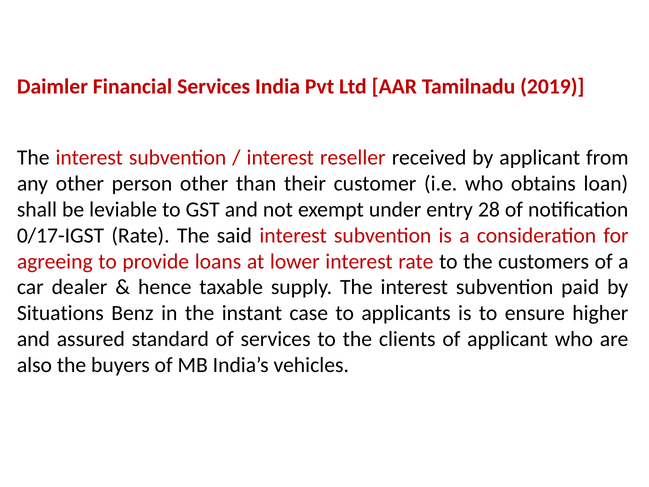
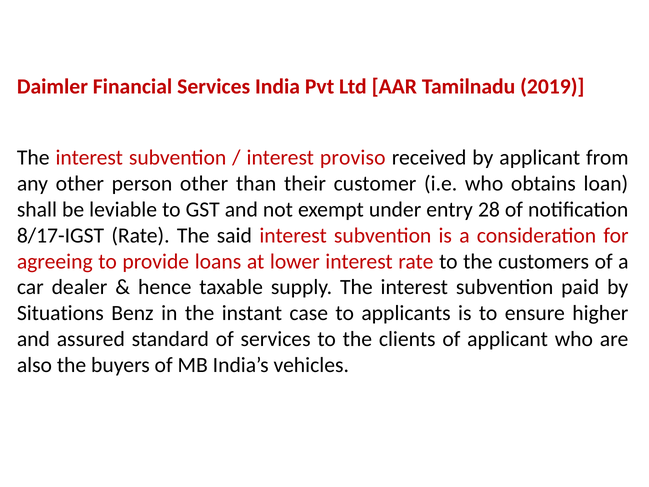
reseller: reseller -> proviso
0/17-IGST: 0/17-IGST -> 8/17-IGST
